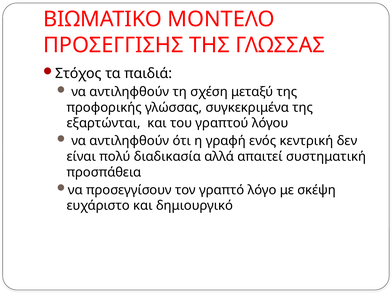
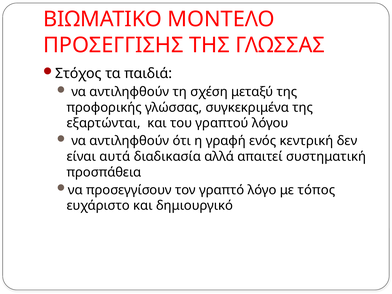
πολύ: πολύ -> αυτά
σκέψη: σκέψη -> τόπος
